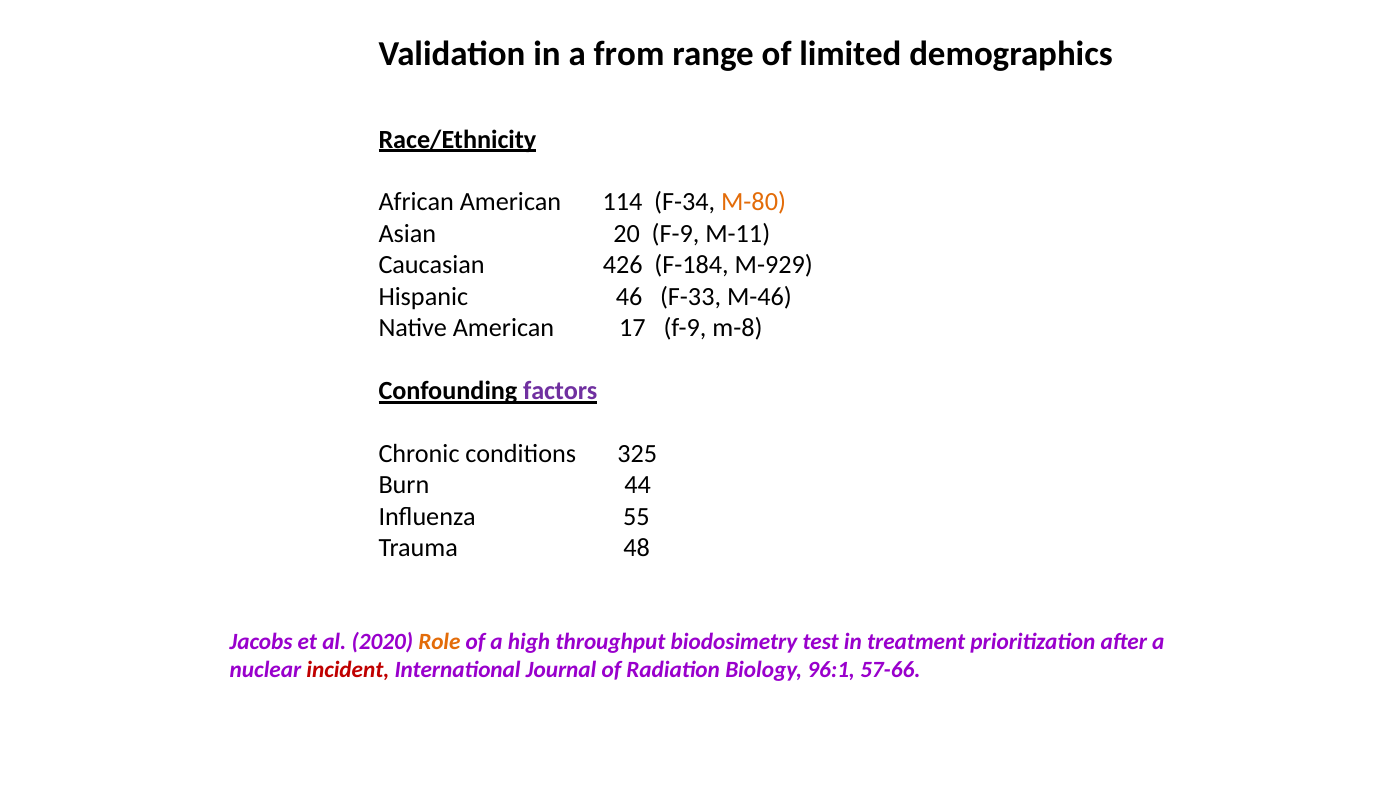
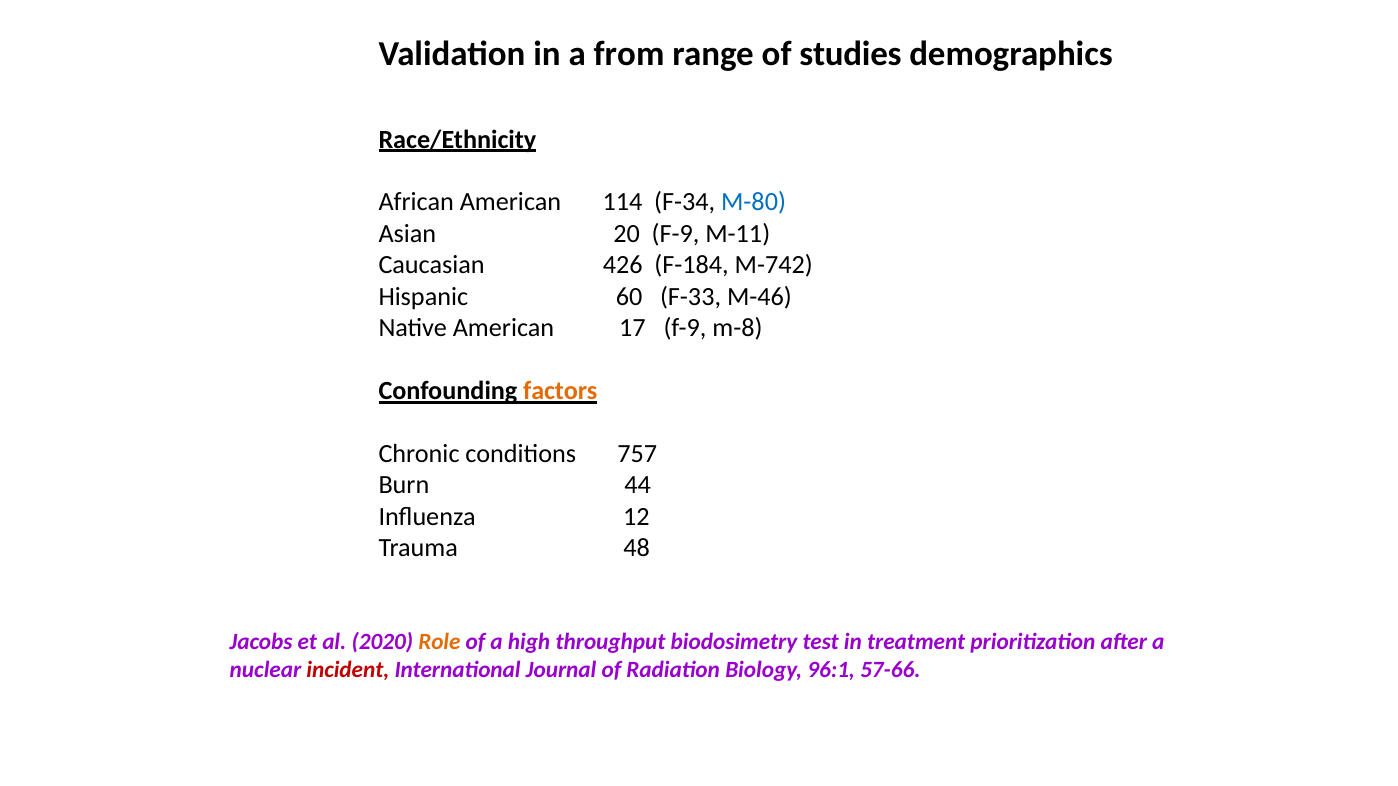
limited: limited -> studies
M-80 colour: orange -> blue
M-929: M-929 -> M-742
46: 46 -> 60
factors colour: purple -> orange
325: 325 -> 757
55: 55 -> 12
